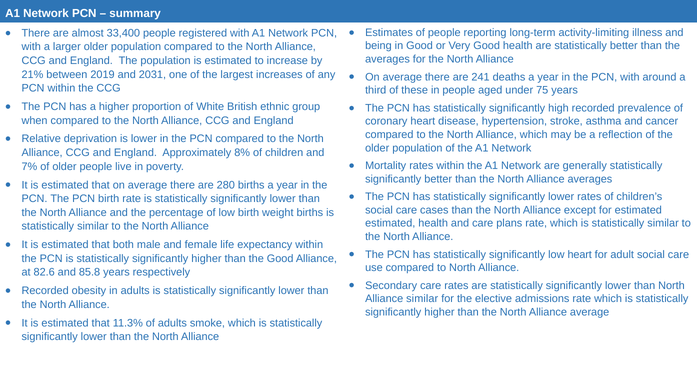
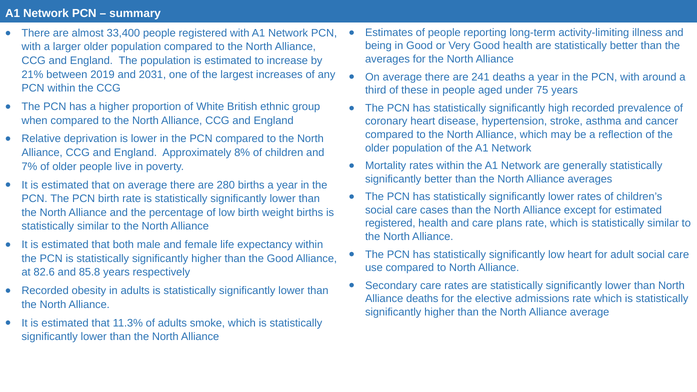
estimated at (390, 223): estimated -> registered
Alliance similar: similar -> deaths
